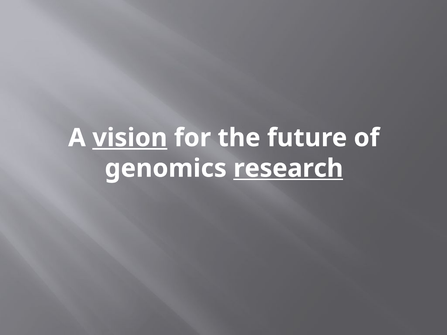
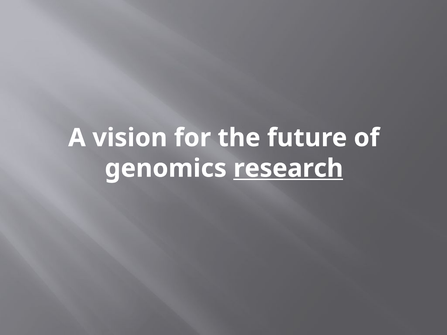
vision underline: present -> none
